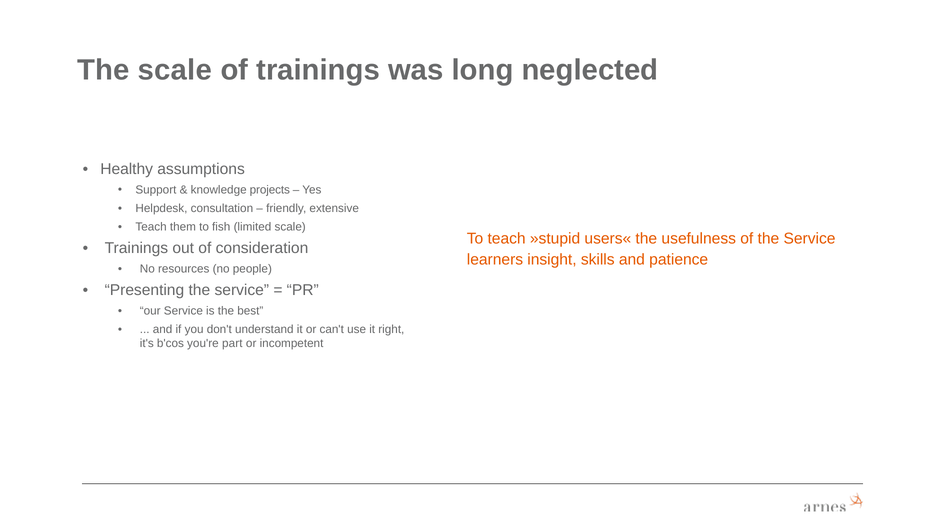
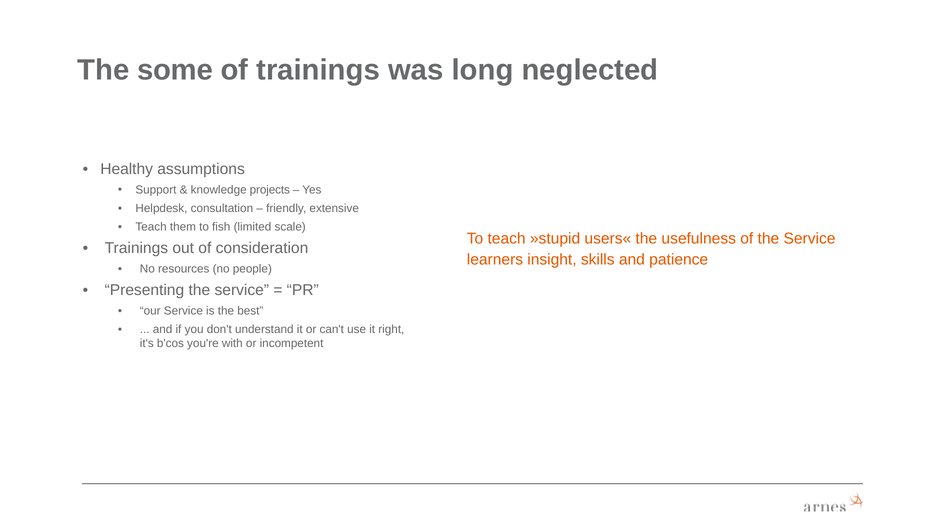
The scale: scale -> some
part: part -> with
